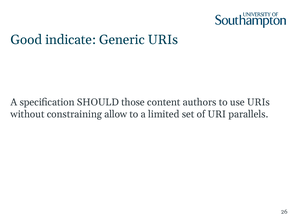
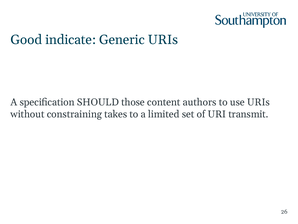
allow: allow -> takes
parallels: parallels -> transmit
